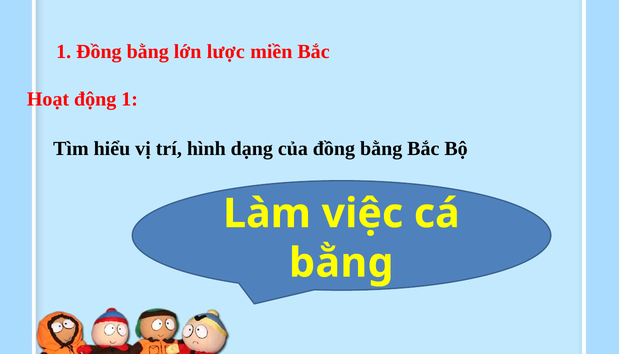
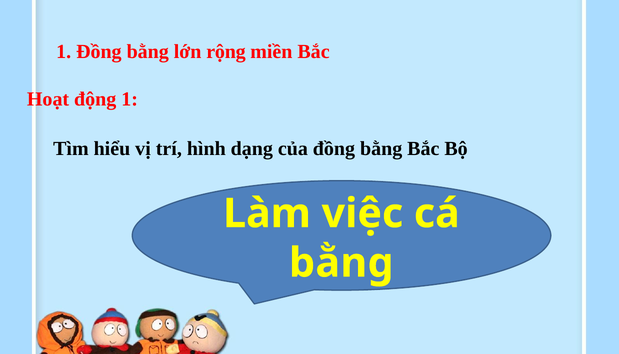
lược: lược -> rộng
